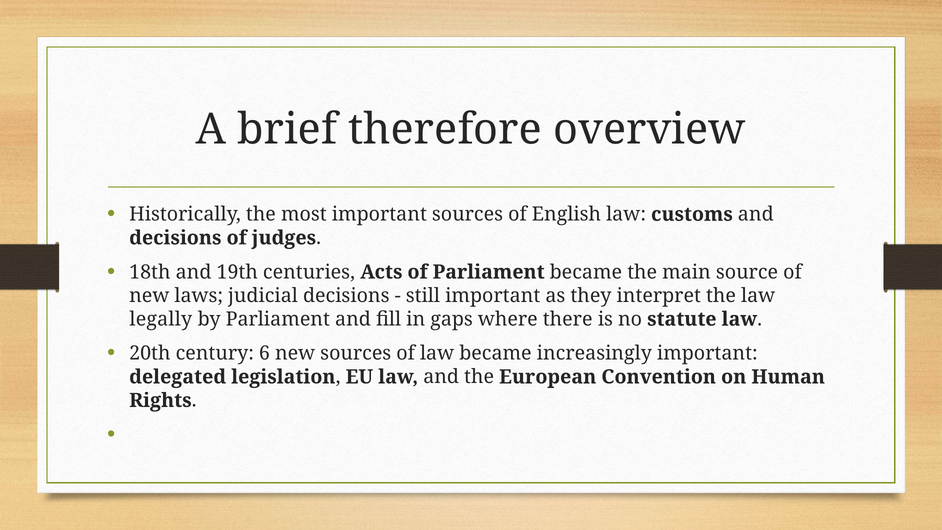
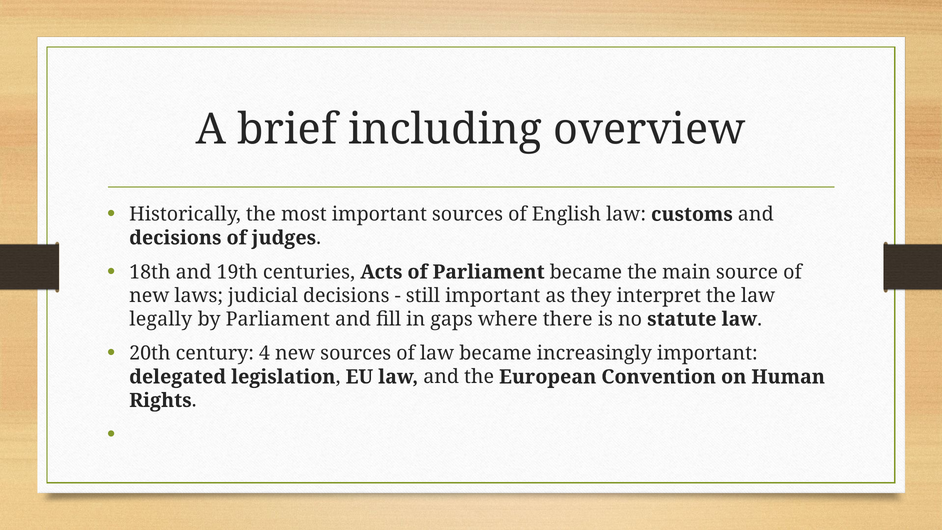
therefore: therefore -> including
6: 6 -> 4
